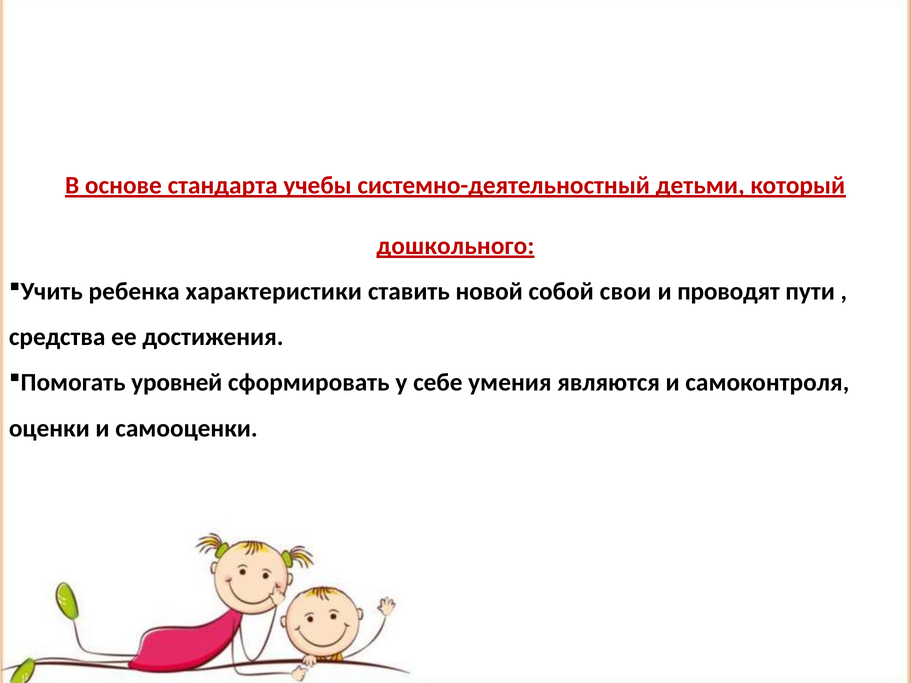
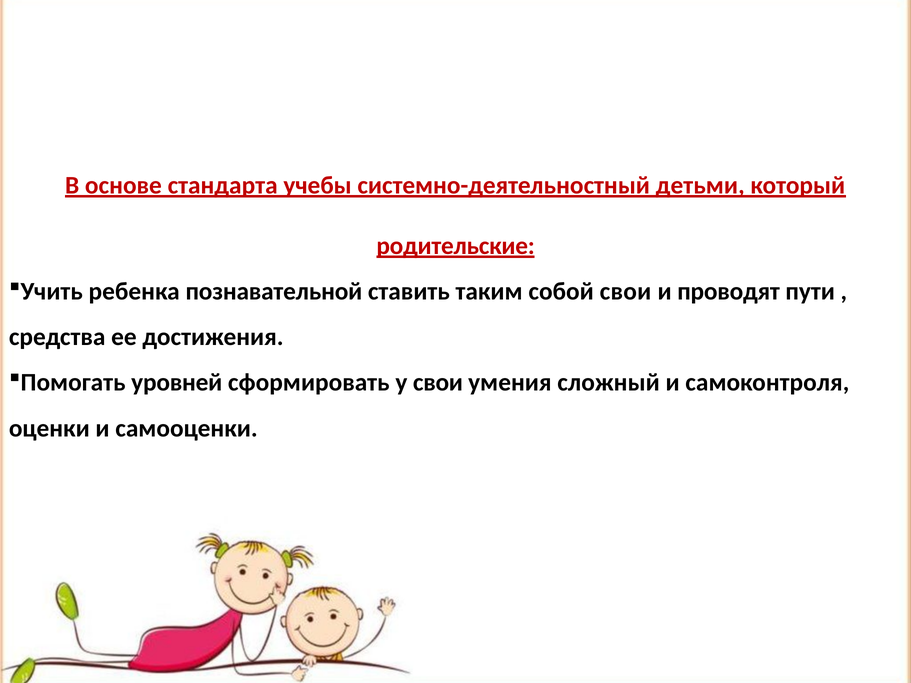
дошкольного: дошкольного -> родительские
характеристики: характеристики -> познавательной
новой: новой -> таким
у себе: себе -> свои
являются: являются -> сложный
